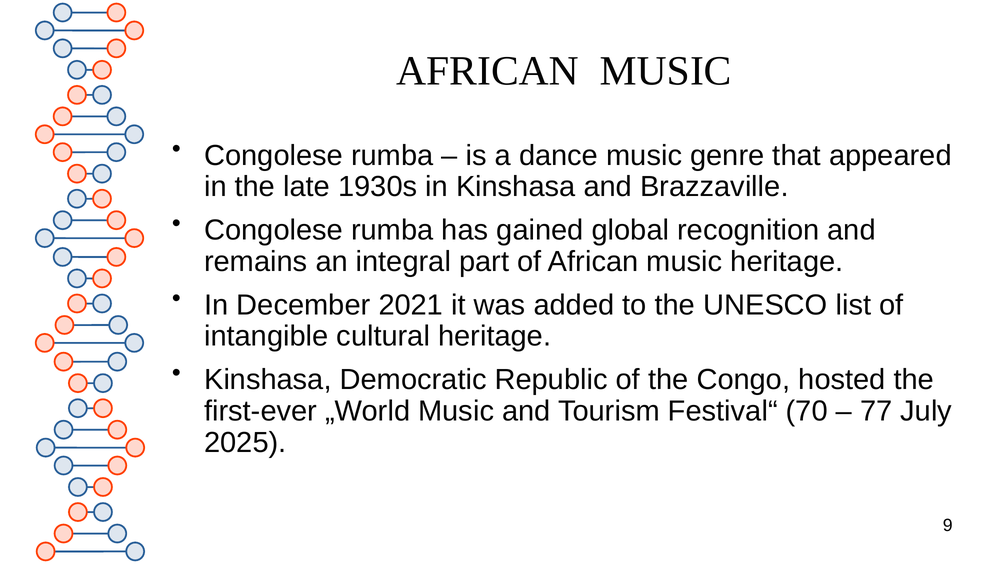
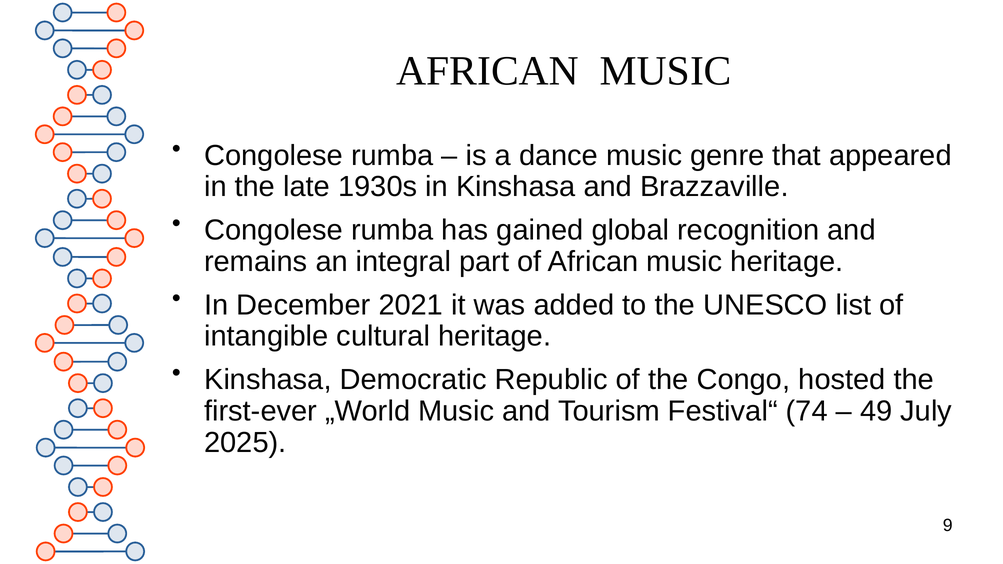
70: 70 -> 74
77: 77 -> 49
